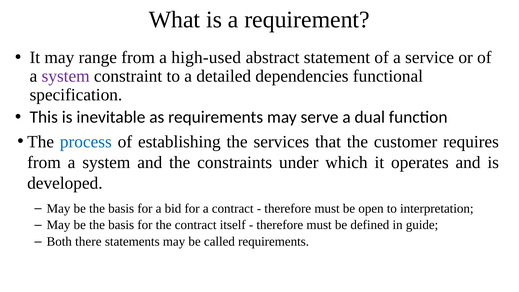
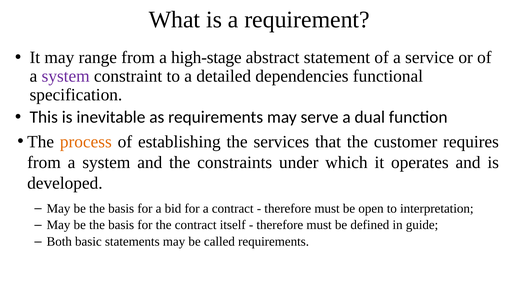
high-used: high-used -> high-stage
process colour: blue -> orange
there: there -> basic
